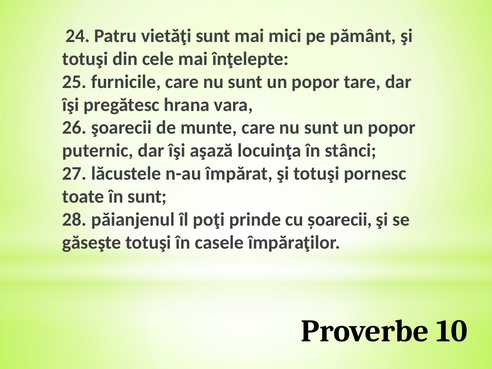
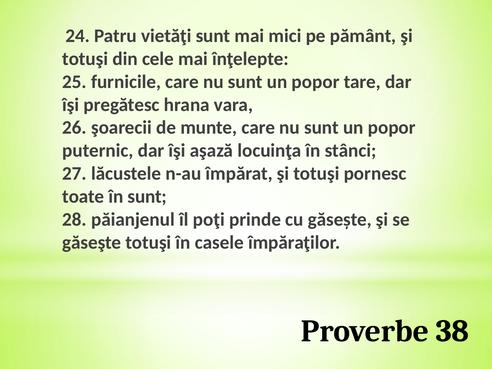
cu şoarecii: şoarecii -> găseşte
10: 10 -> 38
